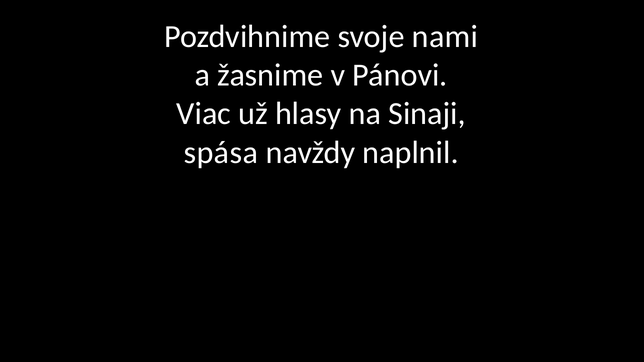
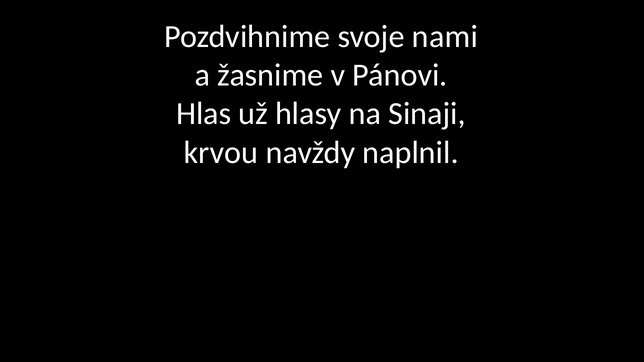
Viac: Viac -> Hlas
spása: spása -> krvou
